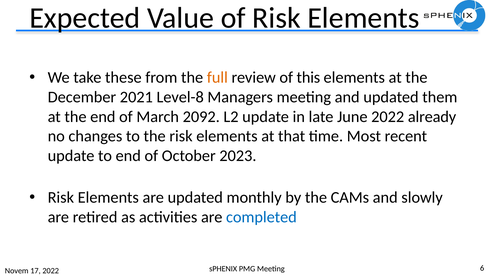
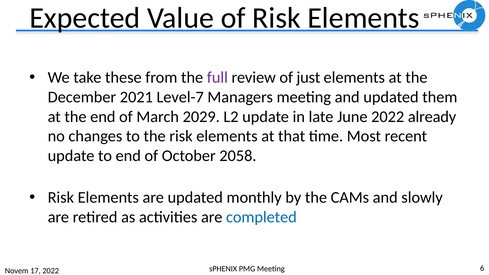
full colour: orange -> purple
this: this -> just
Level-8: Level-8 -> Level-7
2092: 2092 -> 2029
2023: 2023 -> 2058
